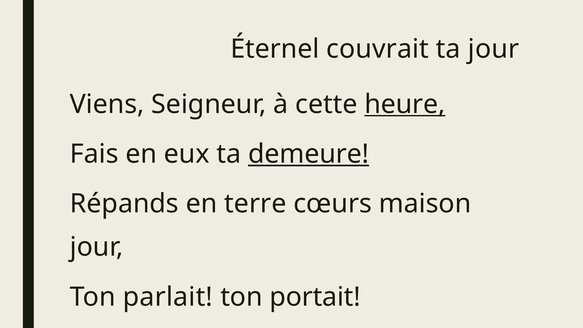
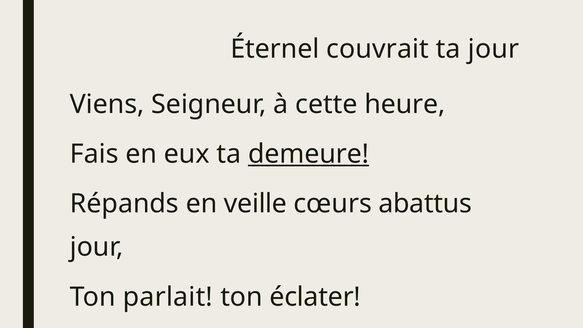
heure underline: present -> none
terre: terre -> veille
maison: maison -> abattus
portait: portait -> éclater
